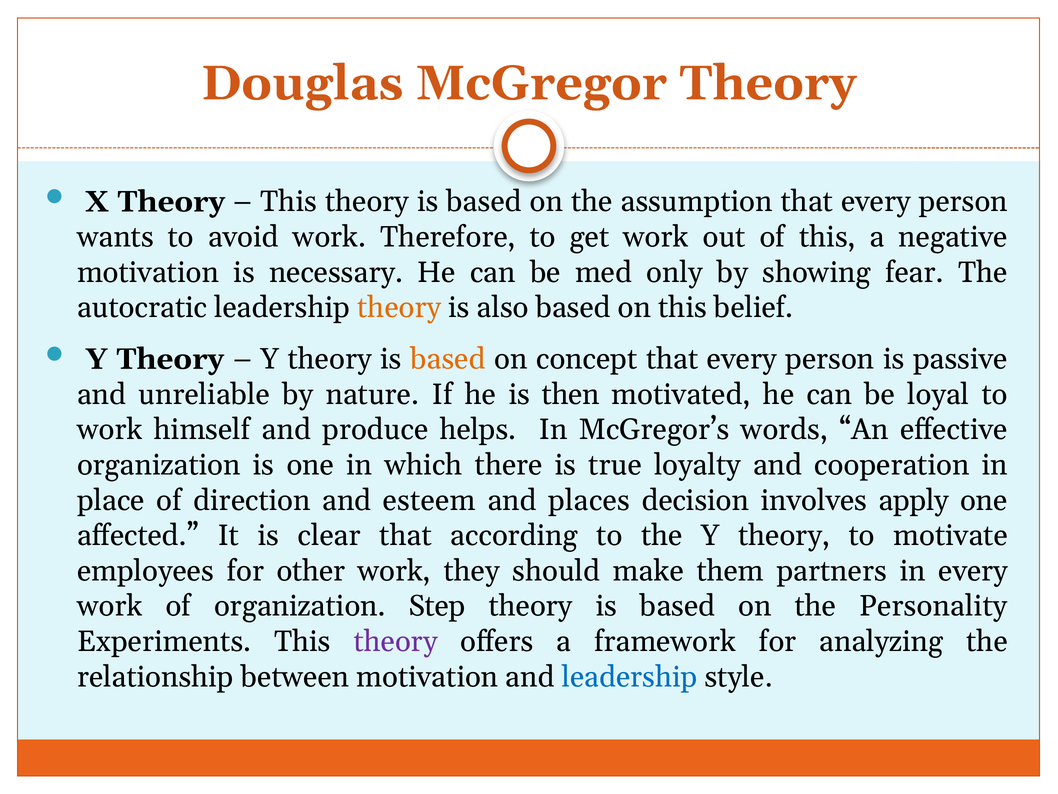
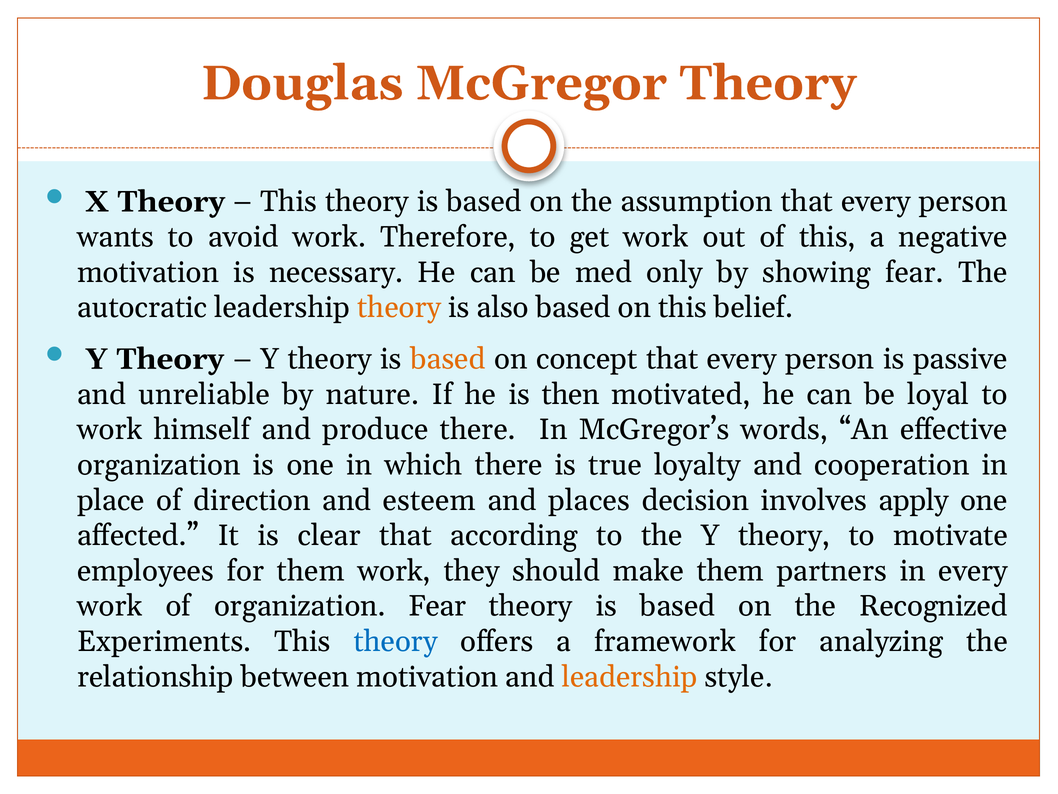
produce helps: helps -> there
for other: other -> them
organization Step: Step -> Fear
Personality: Personality -> Recognized
theory at (396, 641) colour: purple -> blue
leadership at (630, 676) colour: blue -> orange
